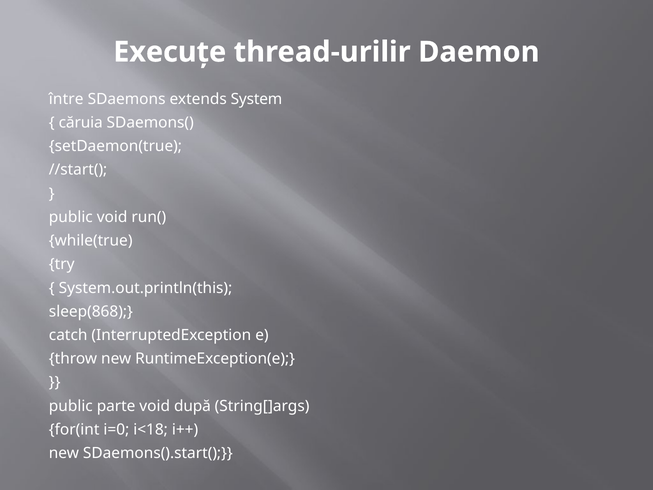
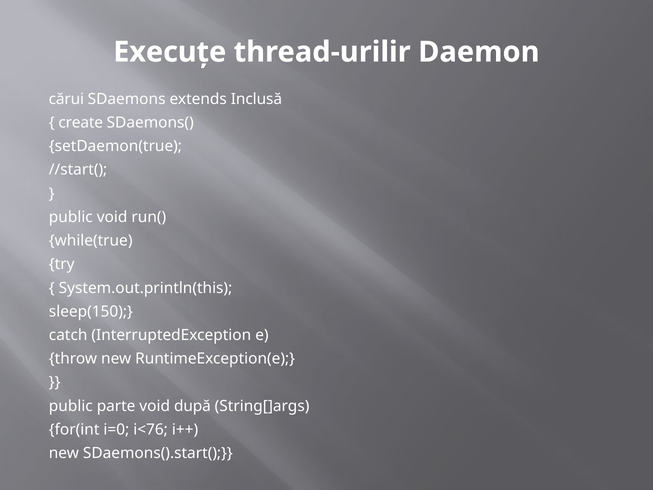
între: între -> cărui
System: System -> Inclusă
căruia: căruia -> create
sleep(868: sleep(868 -> sleep(150
i<18: i<18 -> i<76
